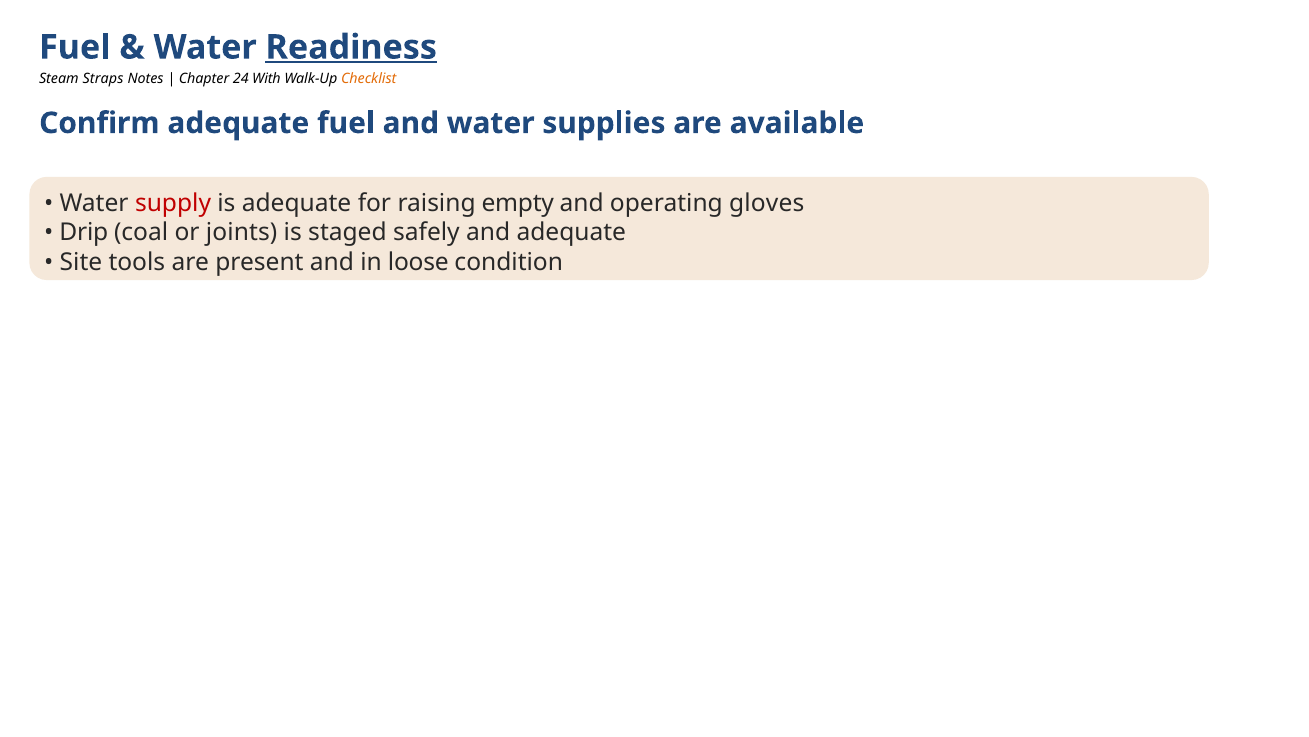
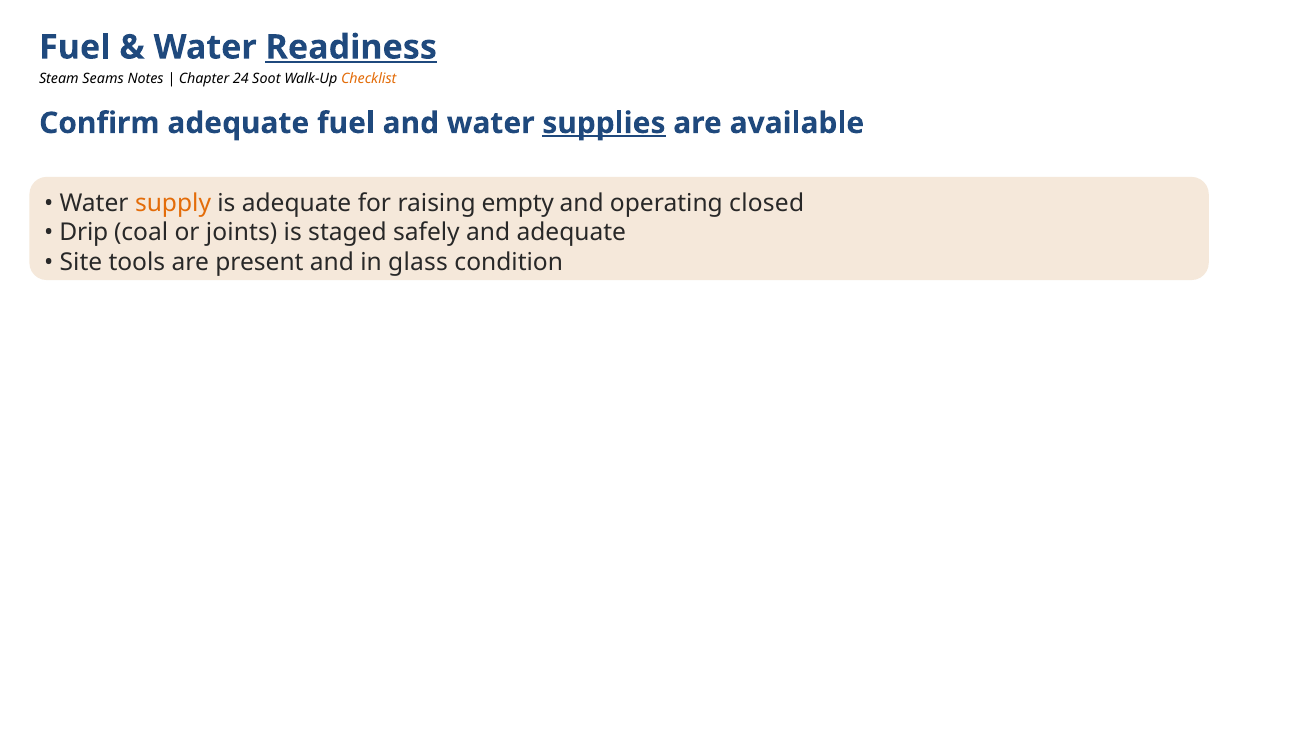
Straps: Straps -> Seams
With: With -> Soot
supplies underline: none -> present
supply colour: red -> orange
gloves: gloves -> closed
loose: loose -> glass
